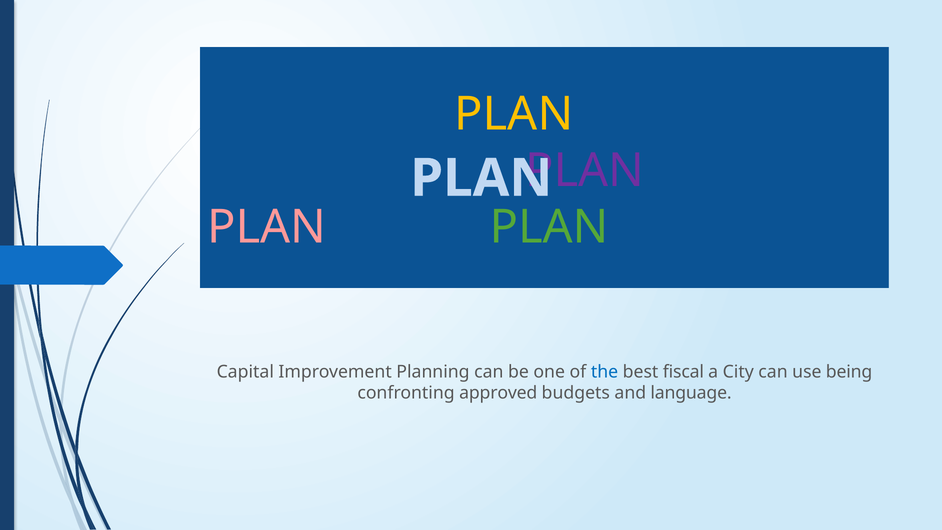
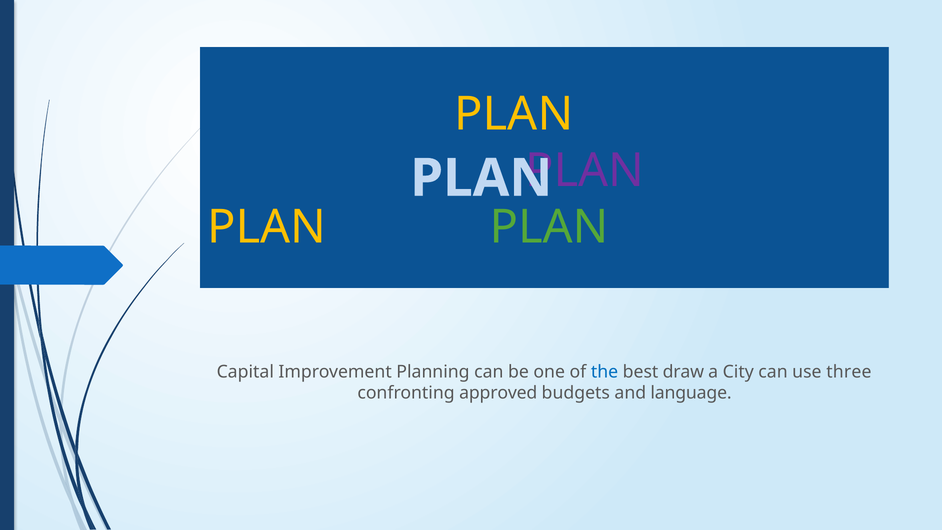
PLAN at (267, 227) colour: pink -> yellow
fiscal: fiscal -> draw
being: being -> three
